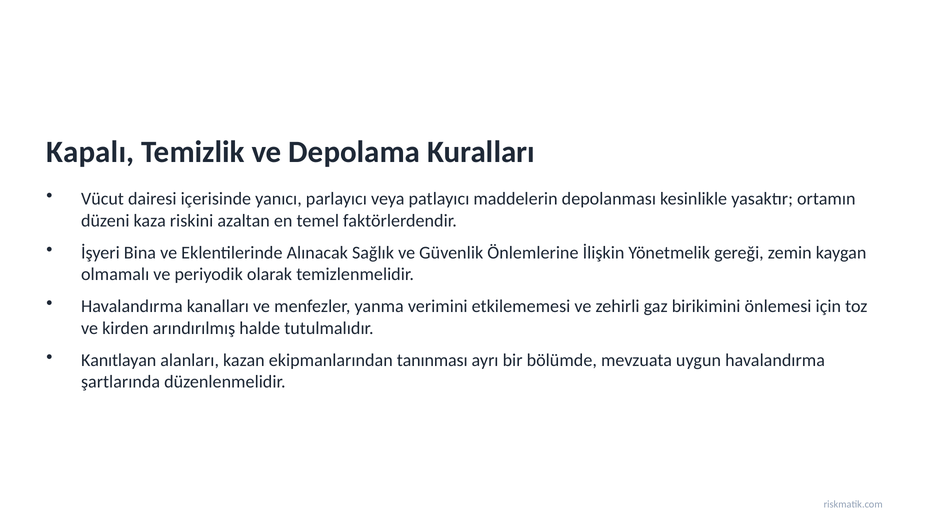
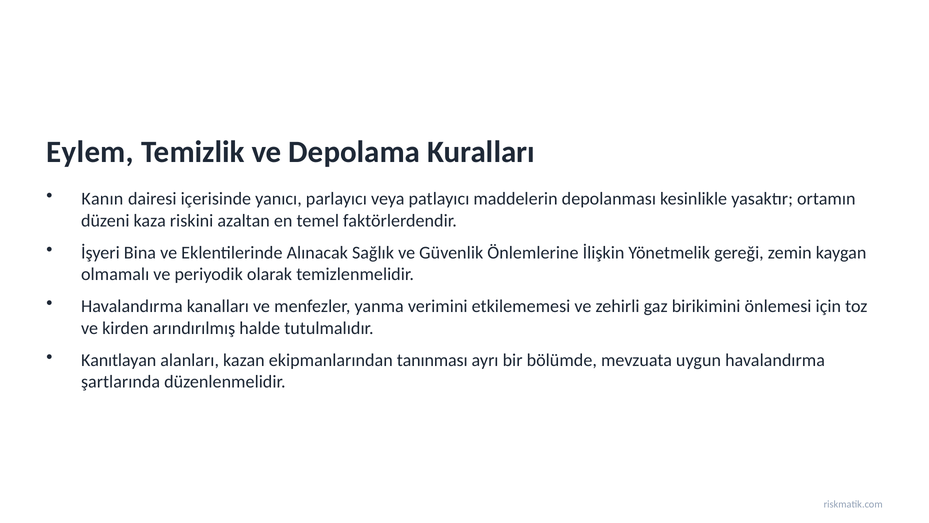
Kapalı: Kapalı -> Eylem
Vücut: Vücut -> Kanın
